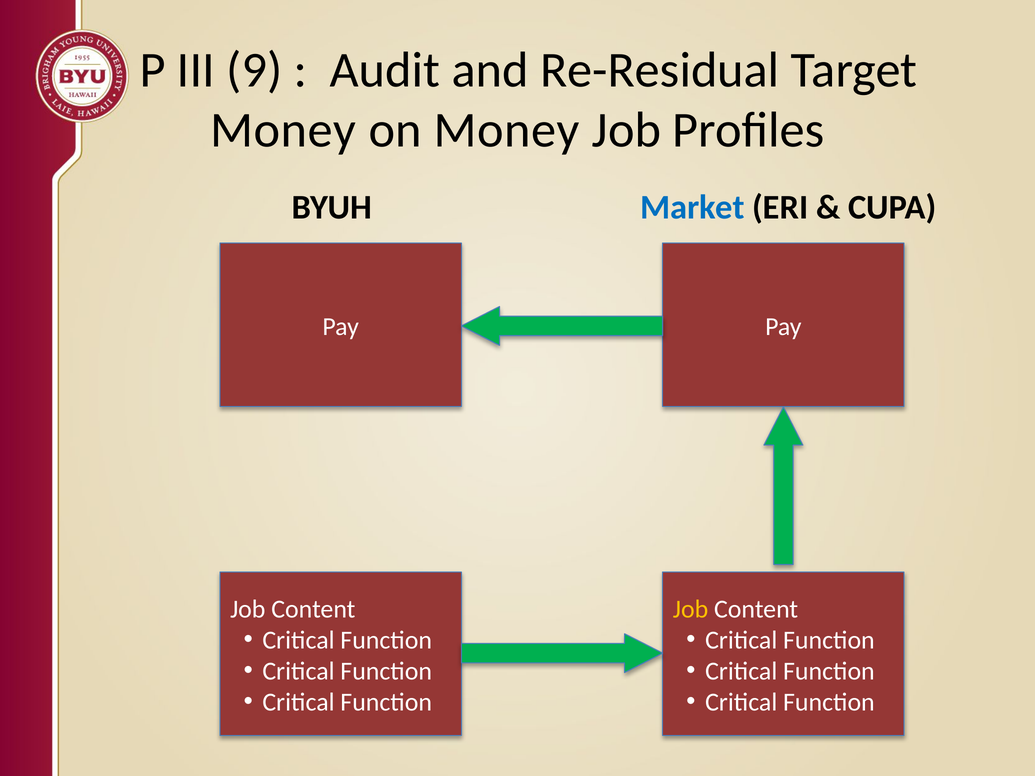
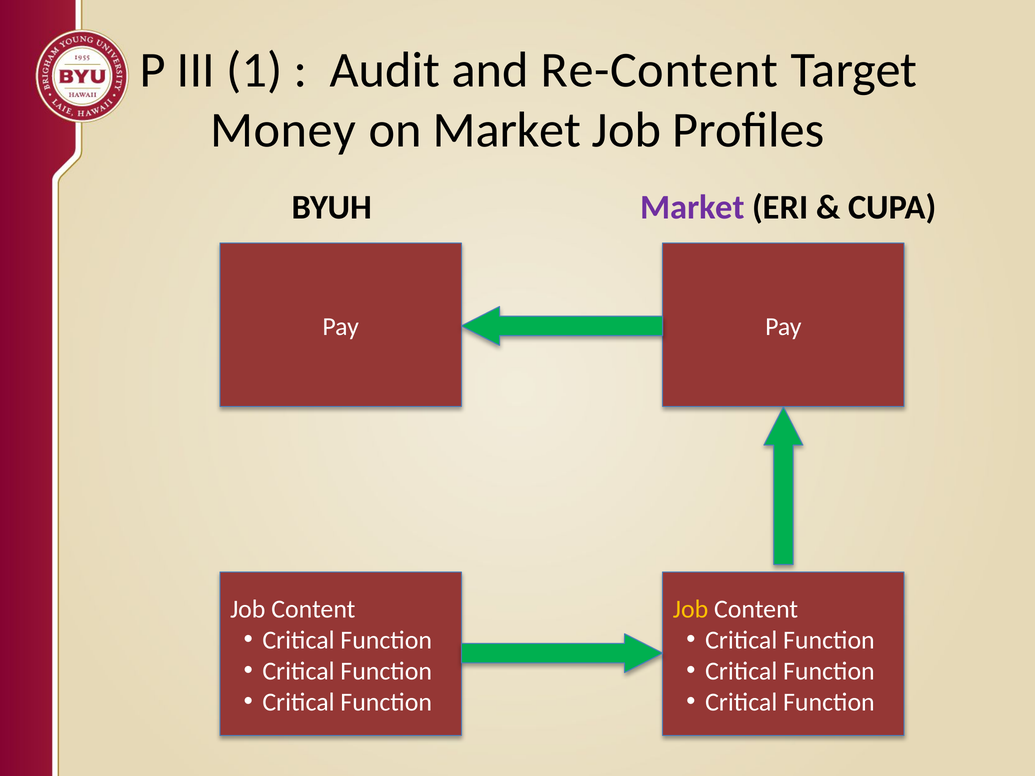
9: 9 -> 1
Re-Residual: Re-Residual -> Re-Content
on Money: Money -> Market
Market at (692, 208) colour: blue -> purple
